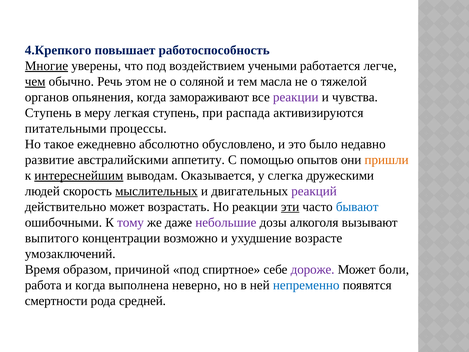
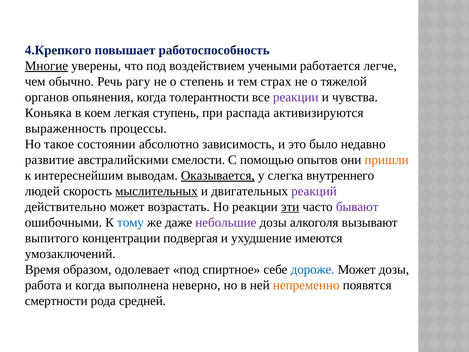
чем underline: present -> none
этом: этом -> рагу
соляной: соляной -> степень
масла: масла -> страх
замораживают: замораживают -> толерантности
Ступень at (48, 113): Ступень -> Коньяка
меру: меру -> коем
питательными: питательными -> выраженность
ежедневно: ежедневно -> состоянии
обусловлено: обусловлено -> зависимость
аппетиту: аппетиту -> смелости
интереснейшим underline: present -> none
Оказывается underline: none -> present
дружескими: дружескими -> внутреннего
бывают colour: blue -> purple
тому colour: purple -> blue
возможно: возможно -> подвергая
возрасте: возрасте -> имеются
причиной: причиной -> одолевает
дороже colour: purple -> blue
Может боли: боли -> дозы
непременно colour: blue -> orange
